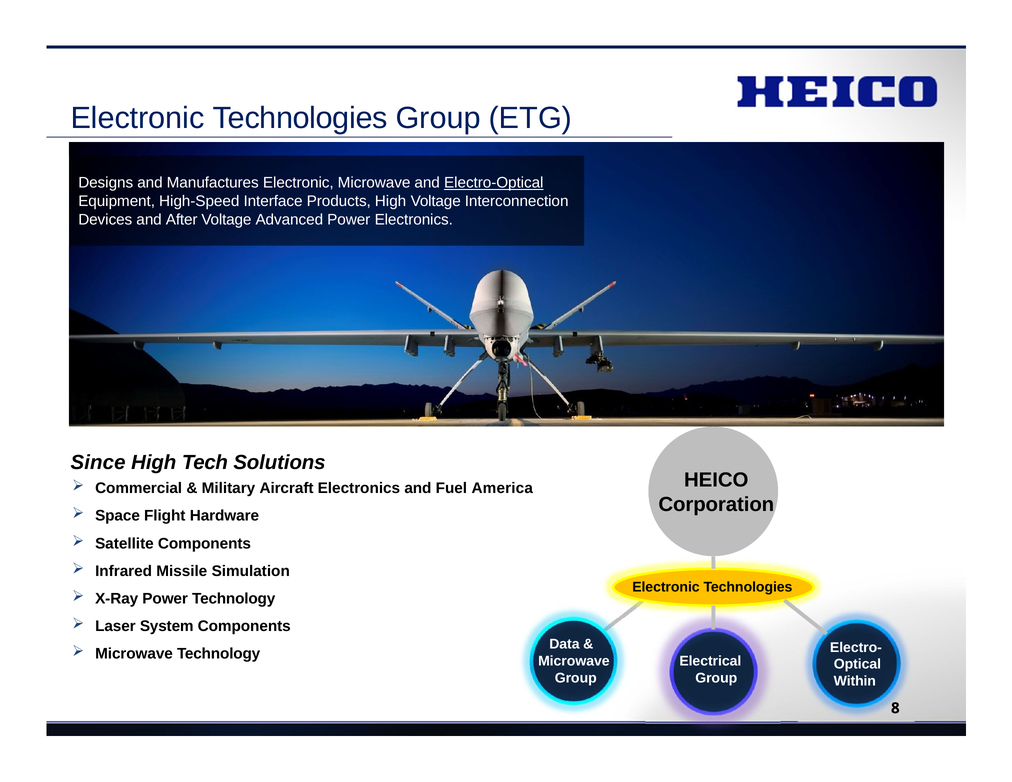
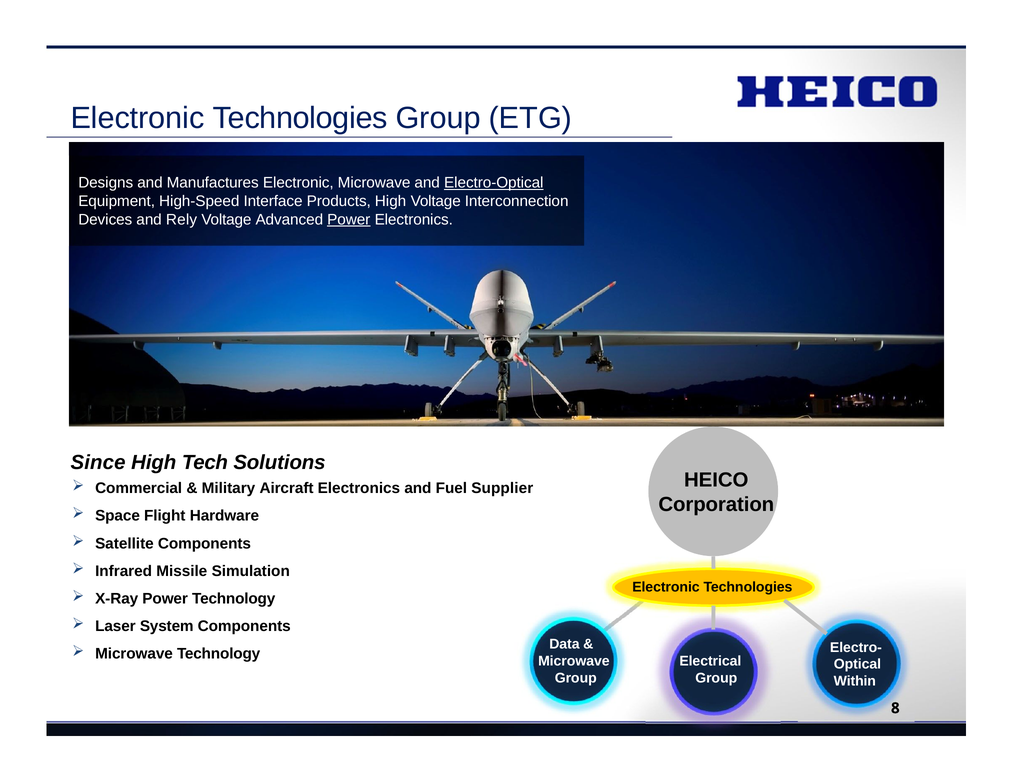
After: After -> Rely
Power at (349, 220) underline: none -> present
America: America -> Supplier
